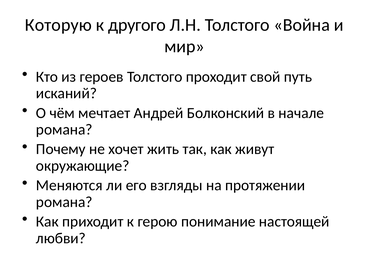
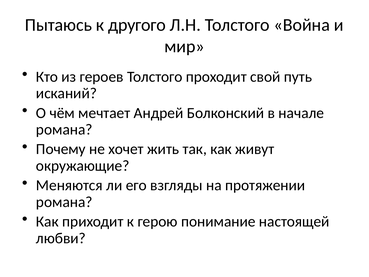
Которую: Которую -> Пытаюсь
